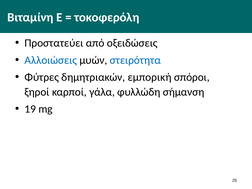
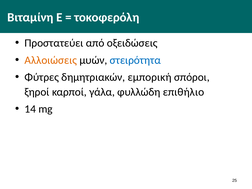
Αλλοιώσεις colour: blue -> orange
σήμανση: σήμανση -> επιθήλιο
19: 19 -> 14
